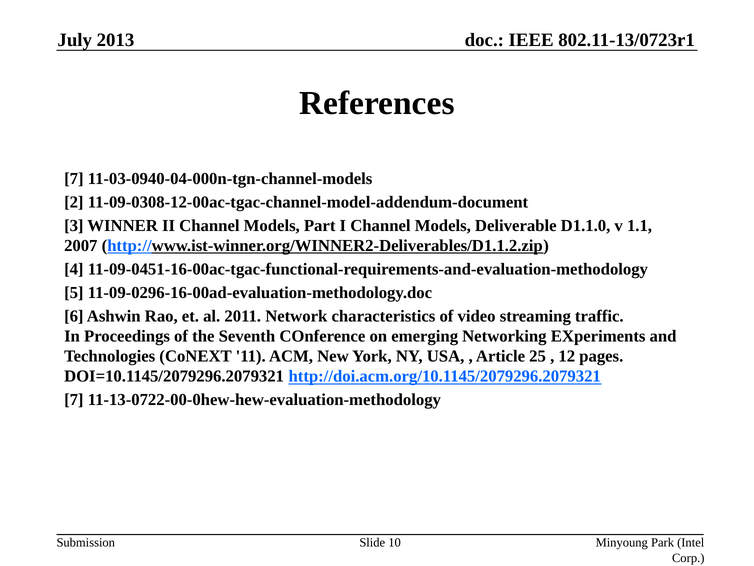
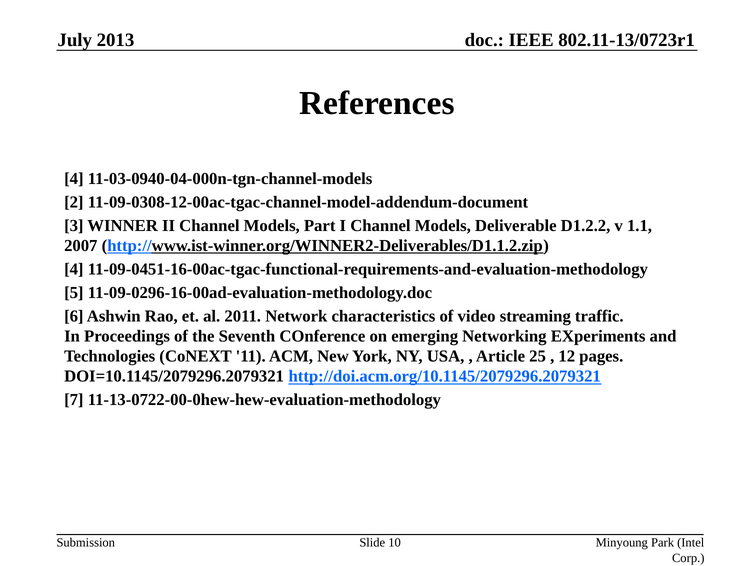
7 at (74, 178): 7 -> 4
D1.1.0: D1.1.0 -> D1.2.2
